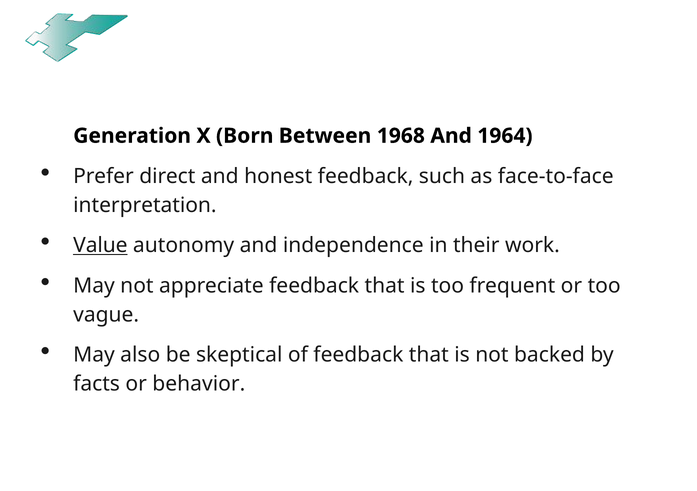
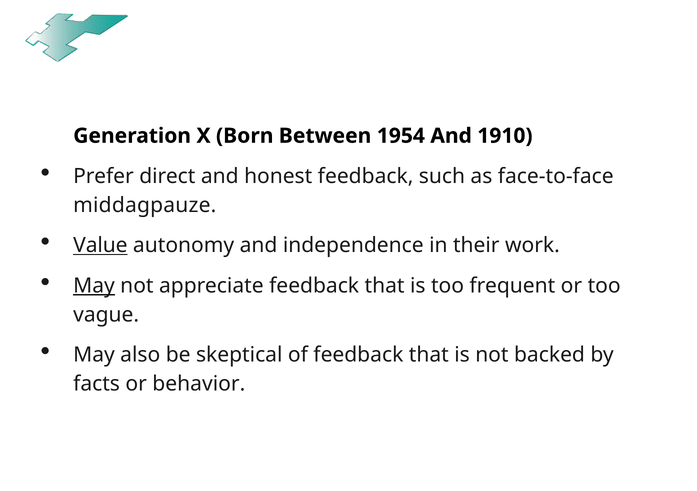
1968: 1968 -> 1954
1964: 1964 -> 1910
interpretation: interpretation -> middagpauze
May at (94, 286) underline: none -> present
